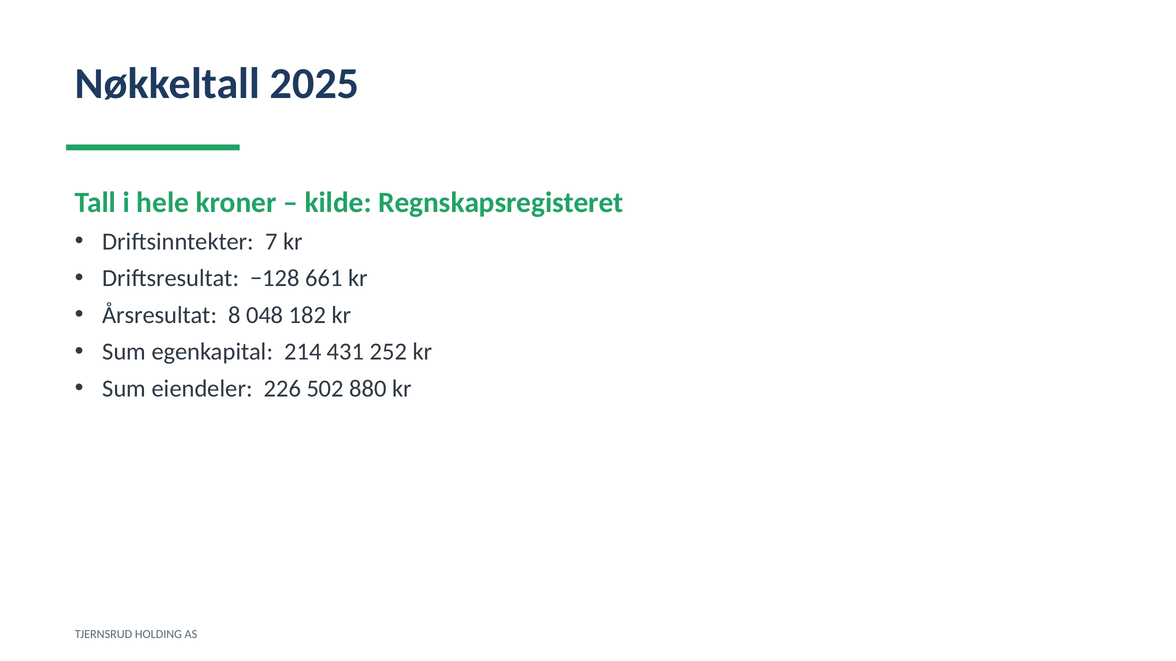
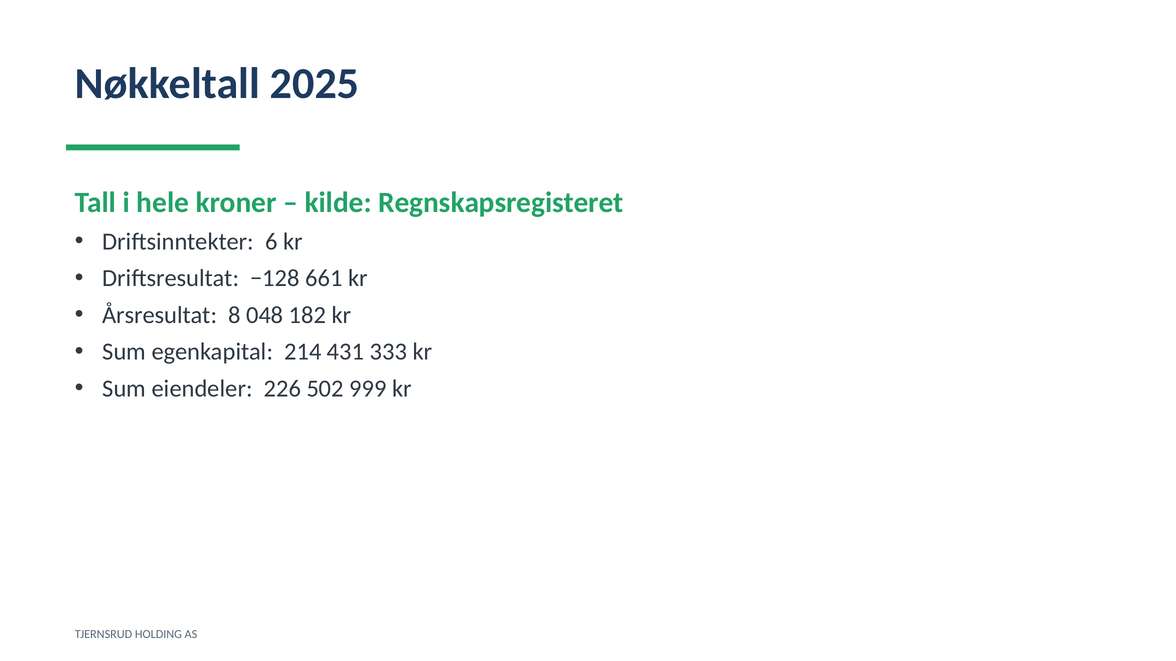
7: 7 -> 6
252: 252 -> 333
880: 880 -> 999
